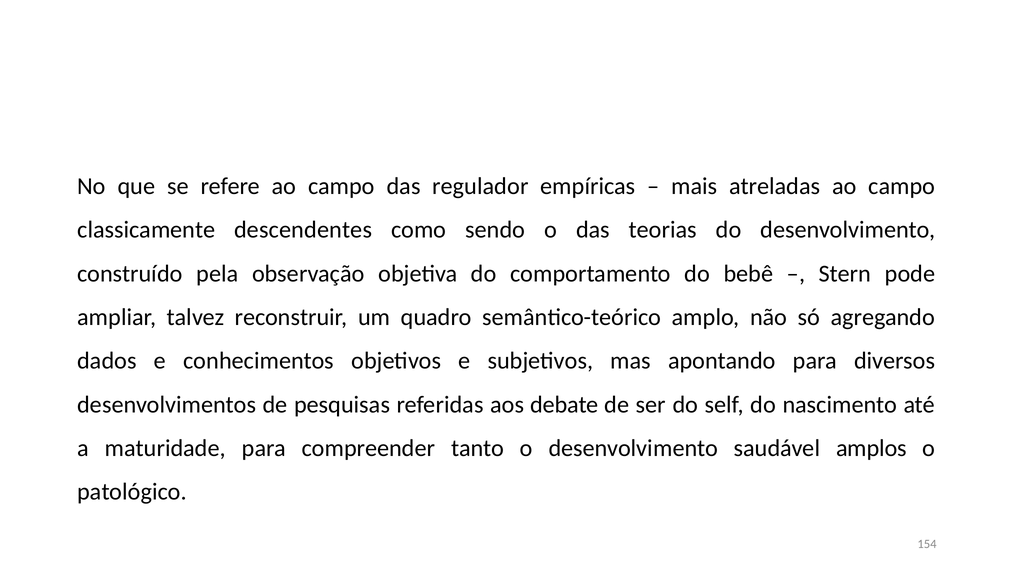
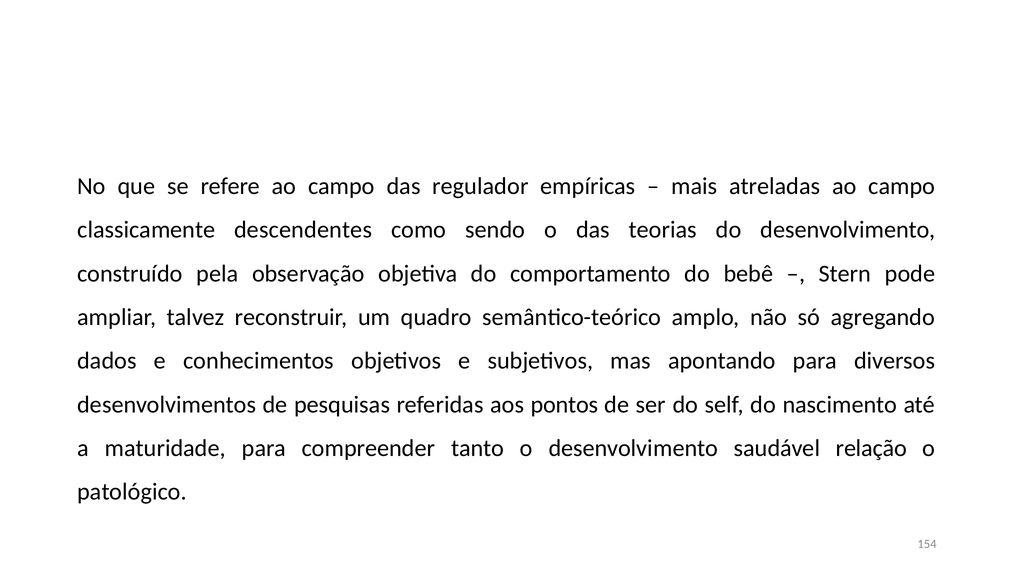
debate: debate -> pontos
amplos: amplos -> relação
